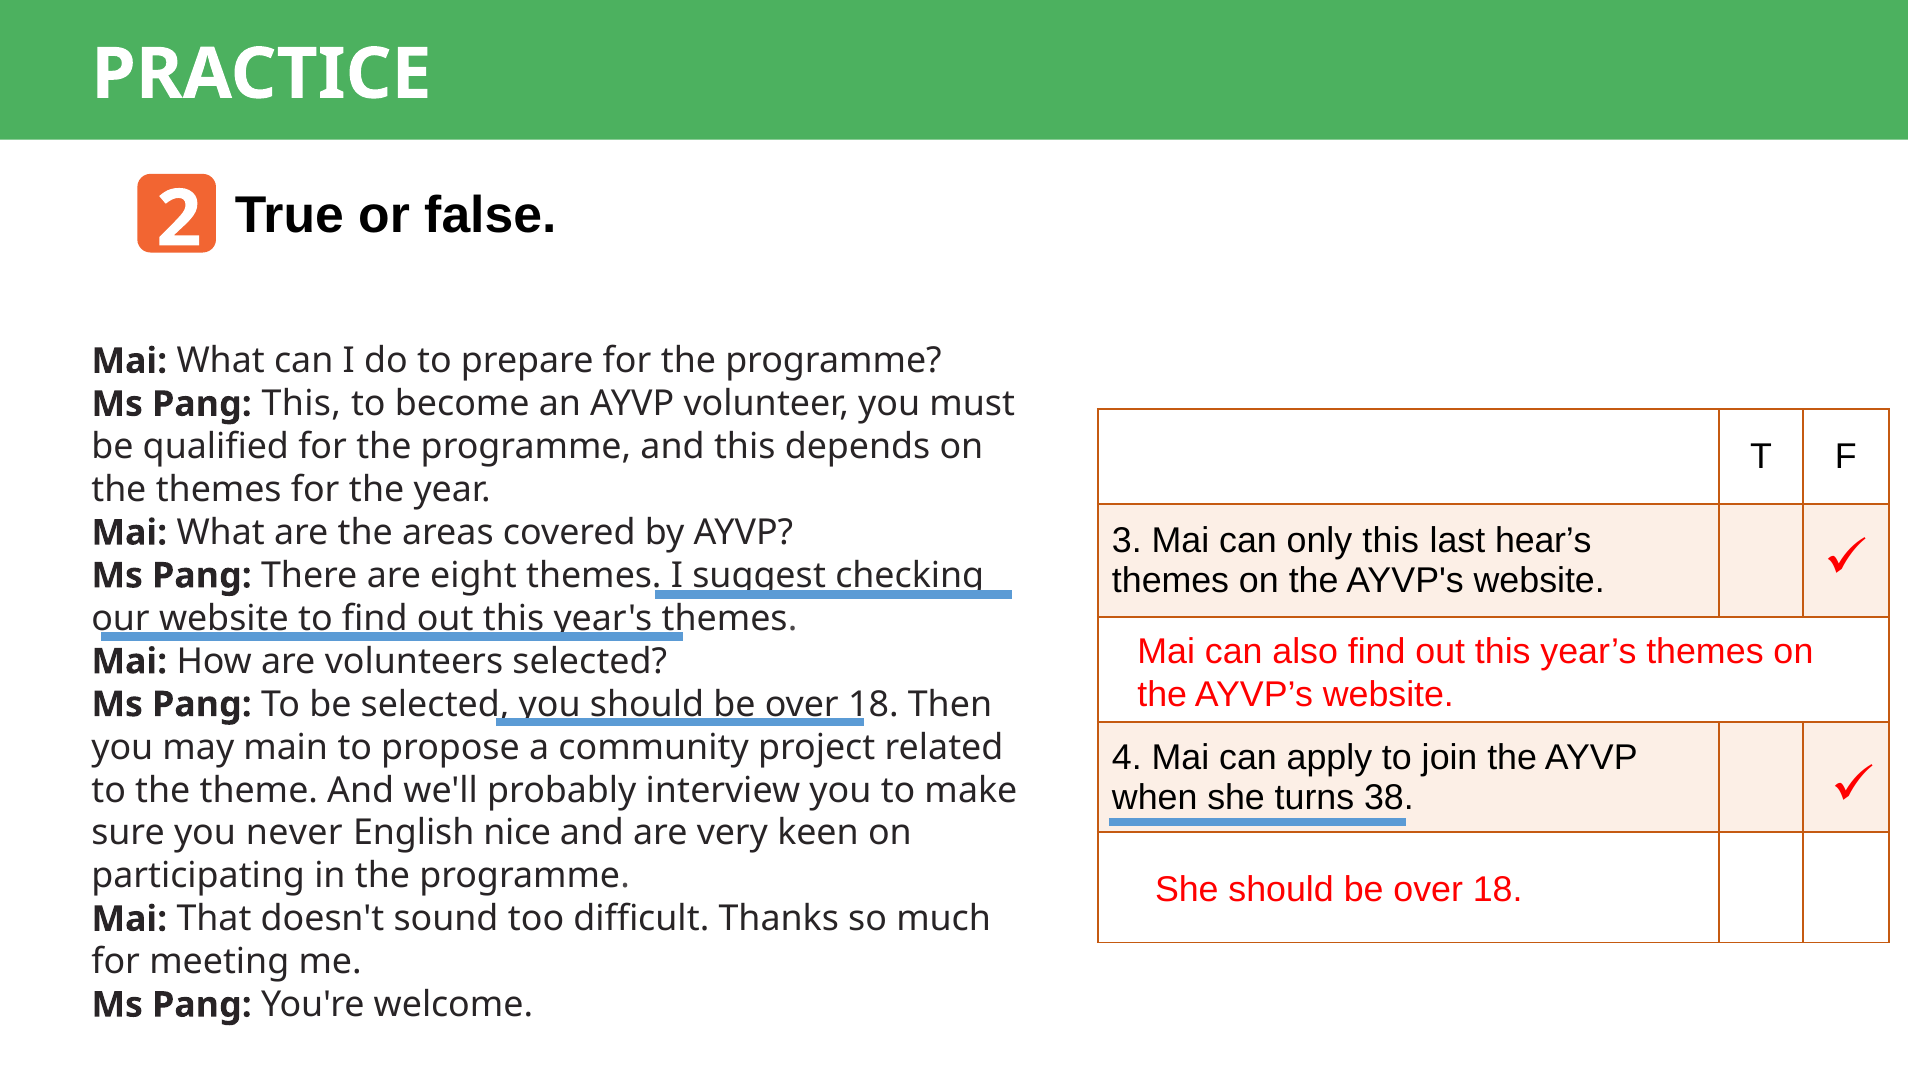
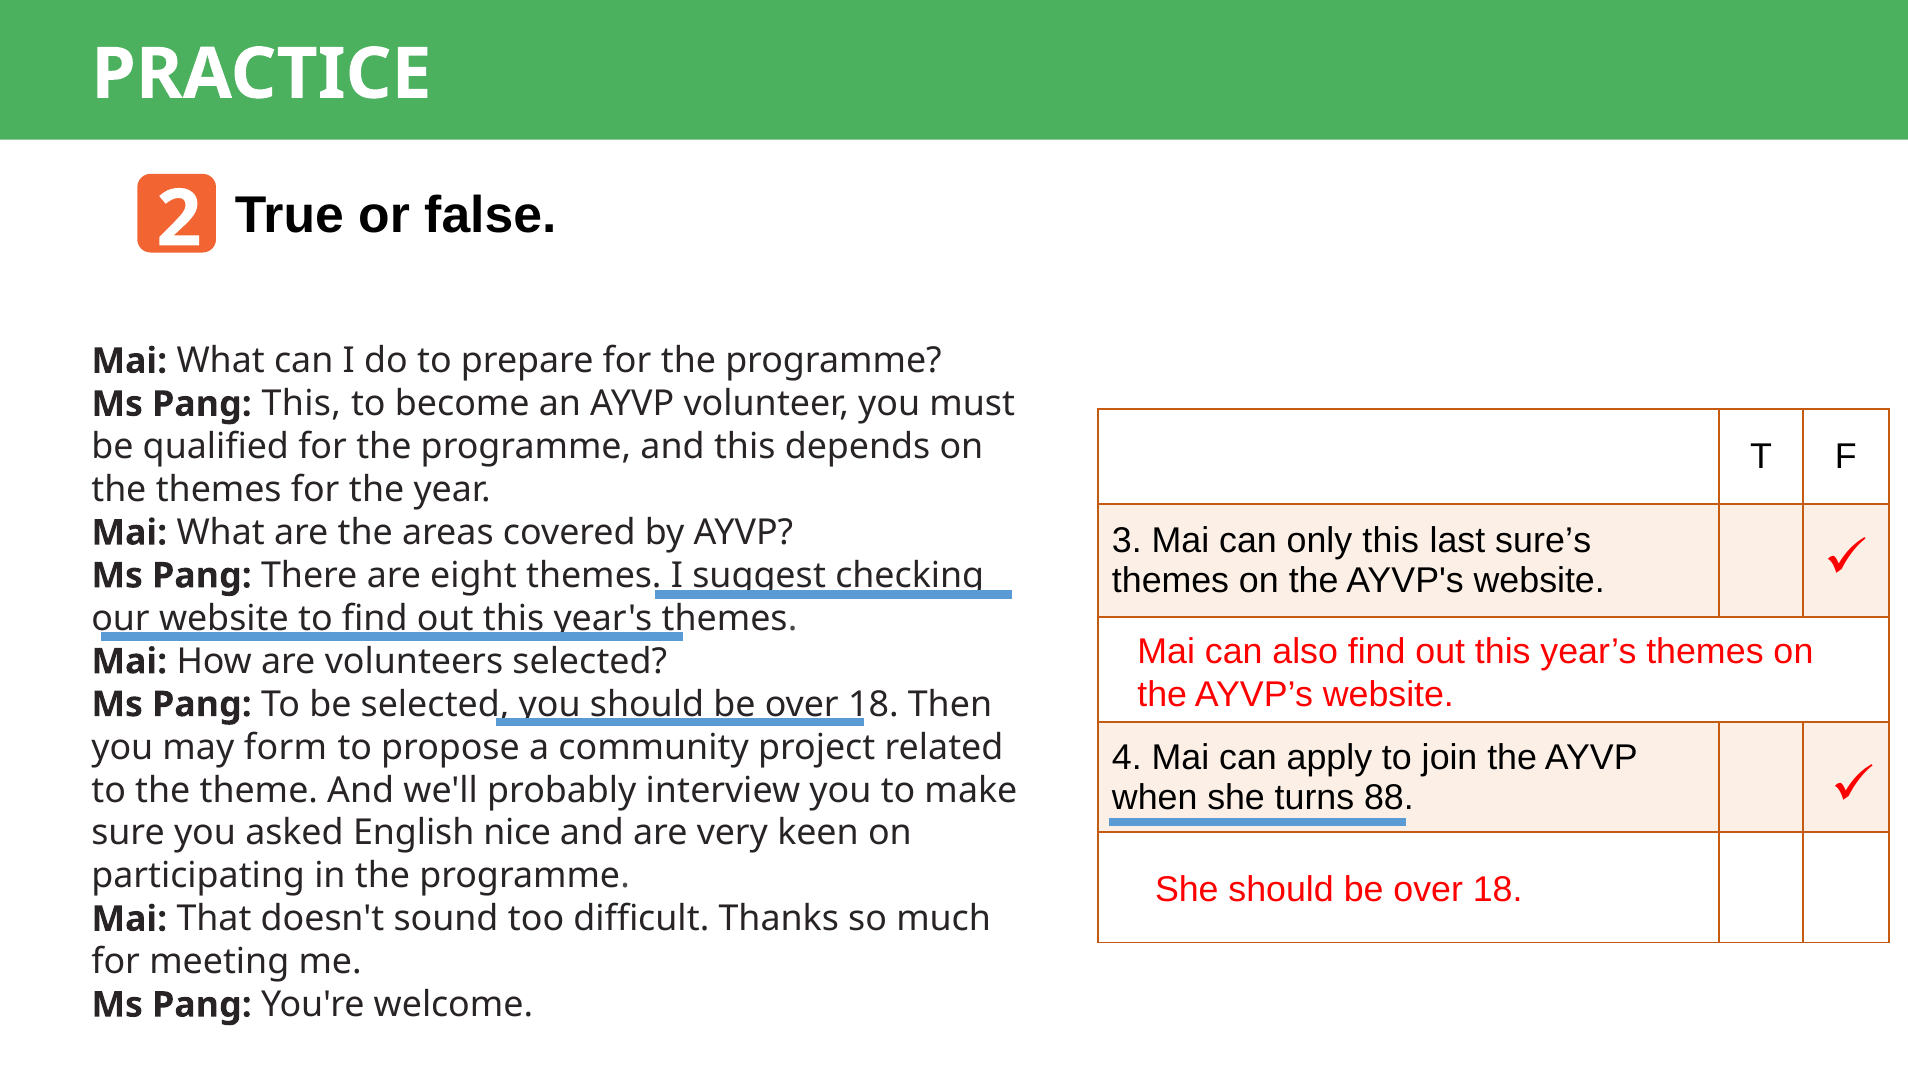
hear’s: hear’s -> sure’s
main: main -> form
38: 38 -> 88
never: never -> asked
